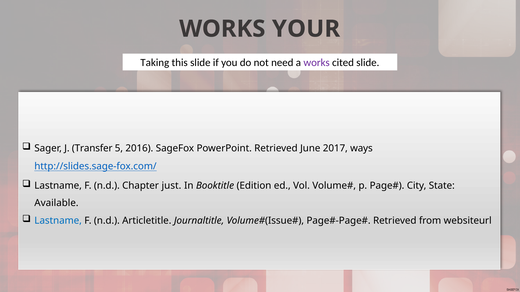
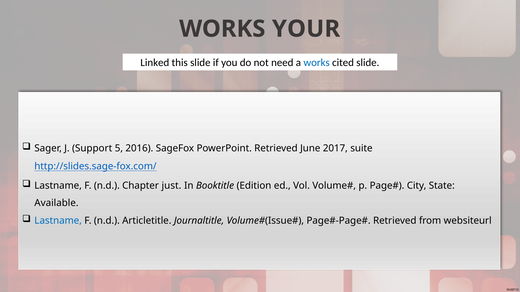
Taking: Taking -> Linked
works at (317, 63) colour: purple -> blue
Transfer: Transfer -> Support
ways: ways -> suite
